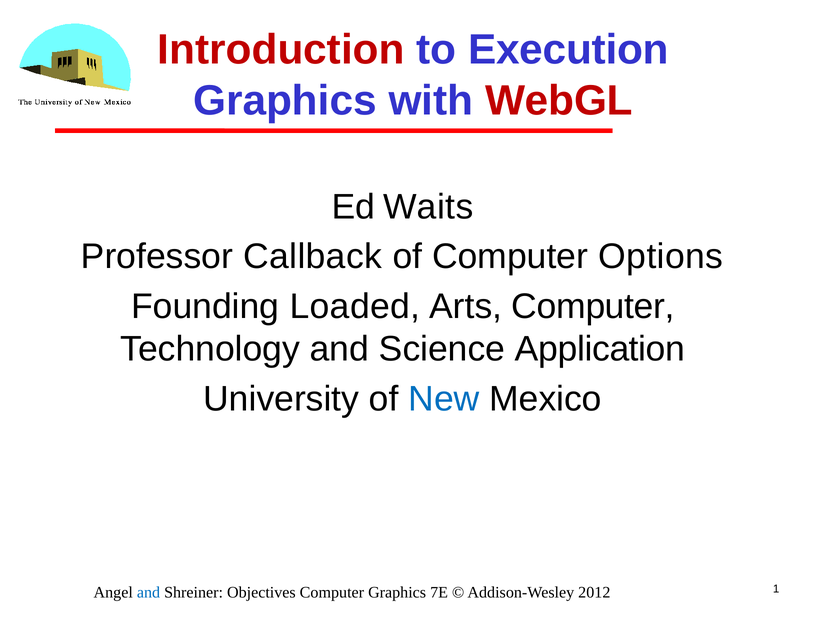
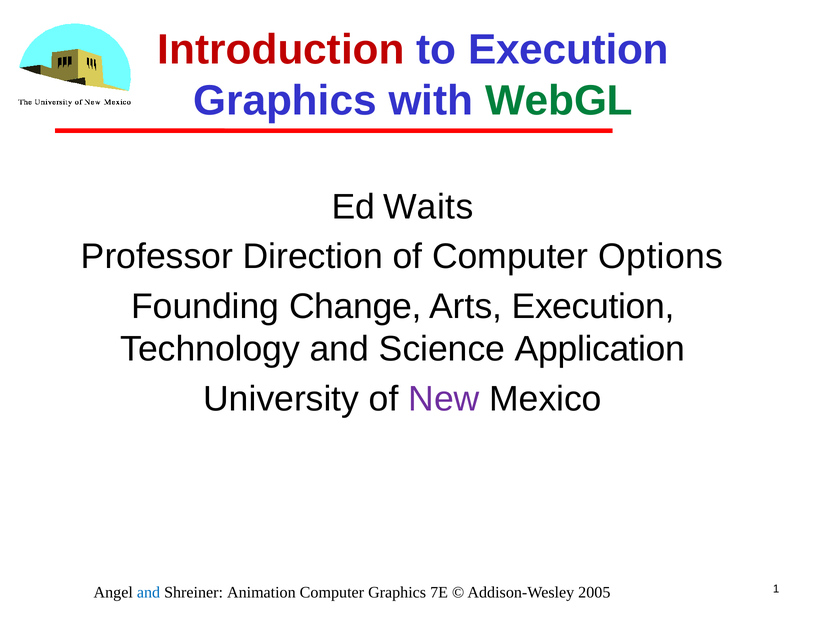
WebGL colour: red -> green
Callback: Callback -> Direction
Loaded: Loaded -> Change
Arts Computer: Computer -> Execution
New colour: blue -> purple
Objectives: Objectives -> Animation
2012: 2012 -> 2005
